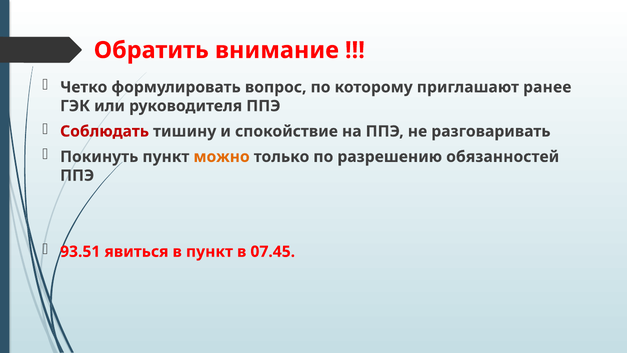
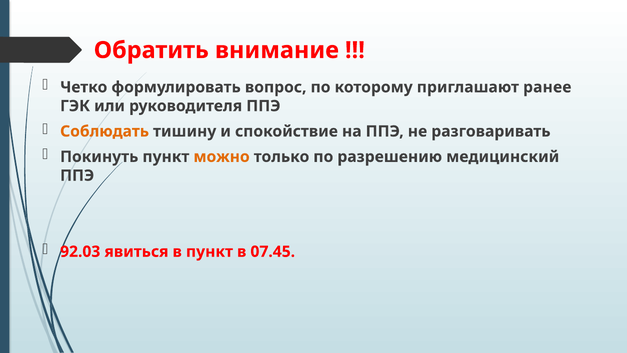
Соблюдать colour: red -> orange
обязанностей: обязанностей -> медицинский
93.51: 93.51 -> 92.03
